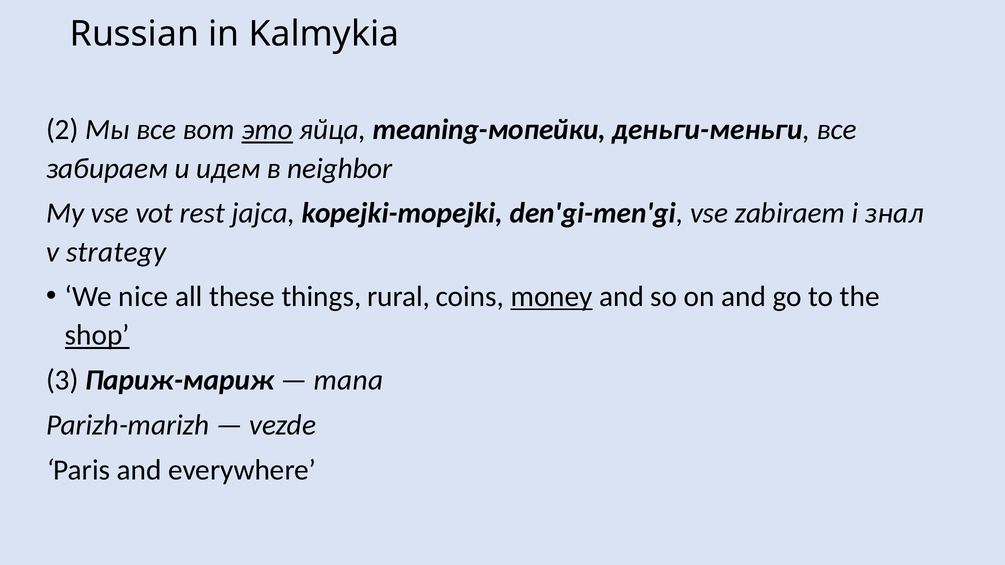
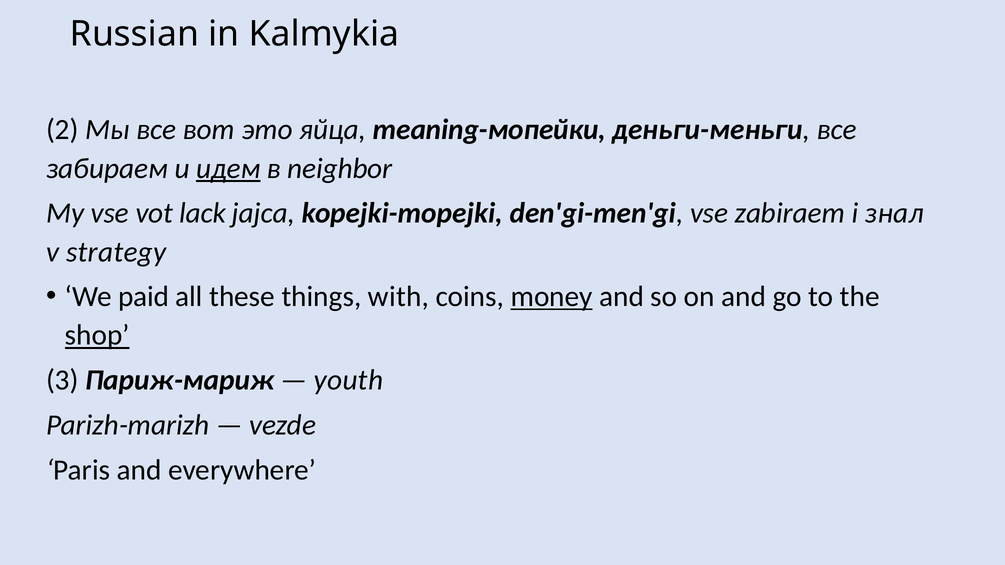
это underline: present -> none
идем underline: none -> present
rest: rest -> lack
nice: nice -> paid
rural: rural -> with
mana: mana -> youth
